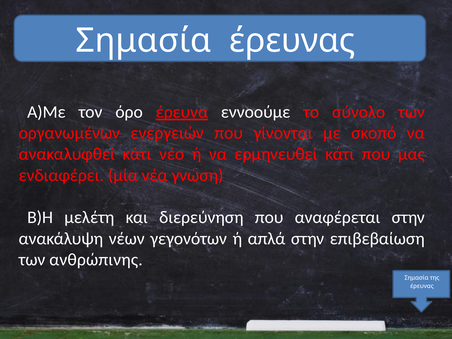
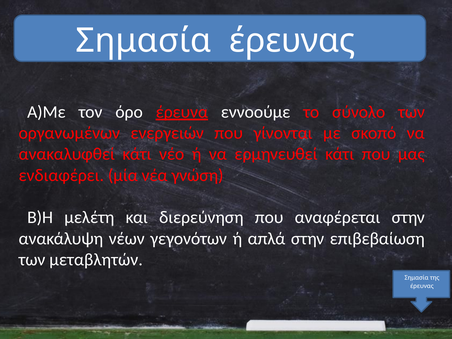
ανθρώπινης: ανθρώπινης -> μεταβλητών
